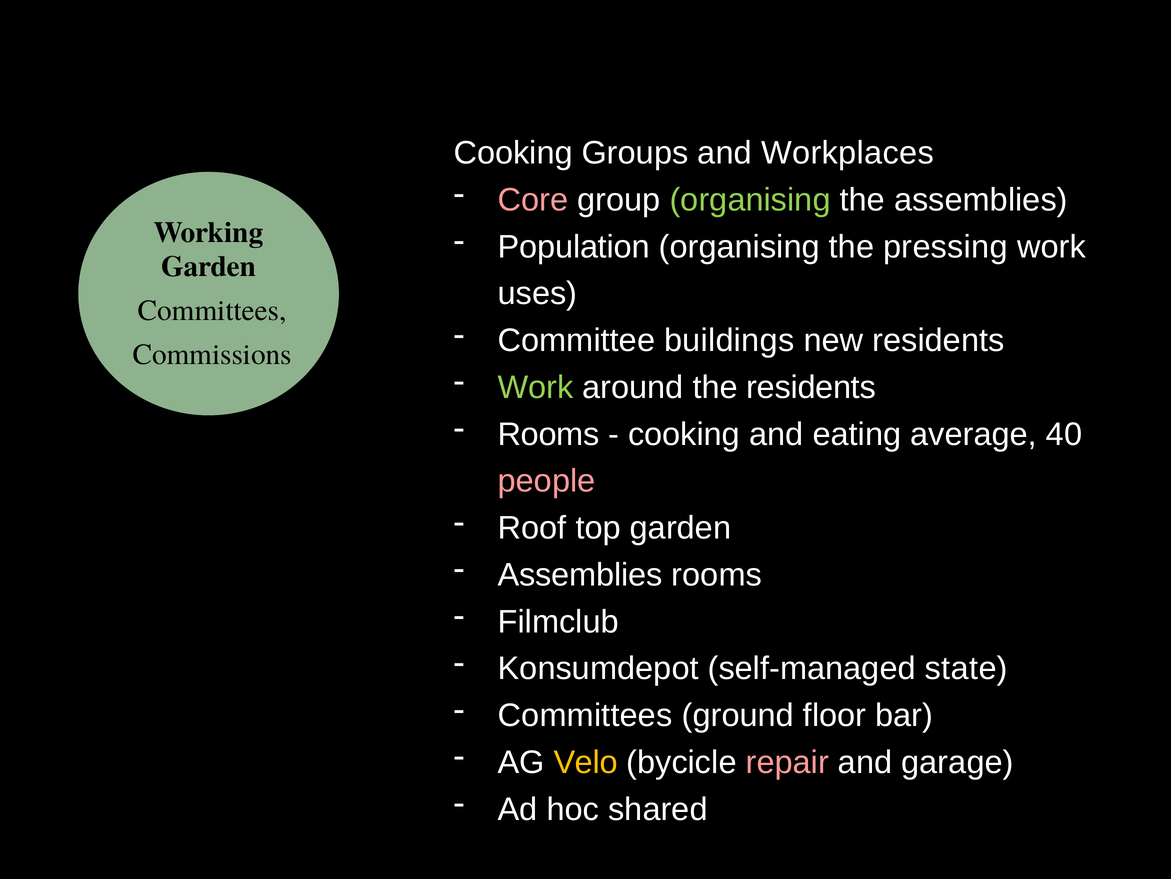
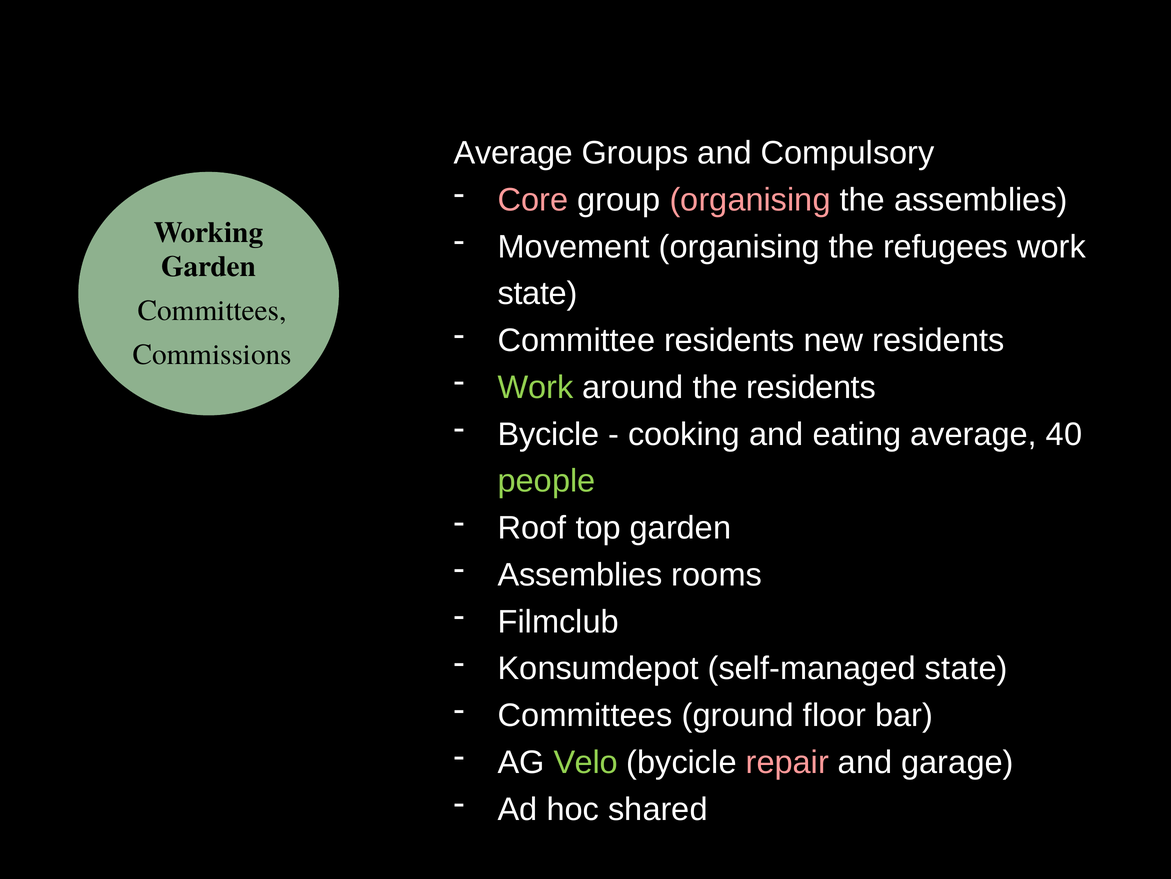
Cooking at (513, 153): Cooking -> Average
Workplaces: Workplaces -> Compulsory
organising at (750, 200) colour: light green -> pink
Population: Population -> Movement
pressing: pressing -> refugees
uses at (538, 293): uses -> state
Committee buildings: buildings -> residents
Rooms at (549, 434): Rooms -> Bycicle
people colour: pink -> light green
Velo colour: yellow -> light green
